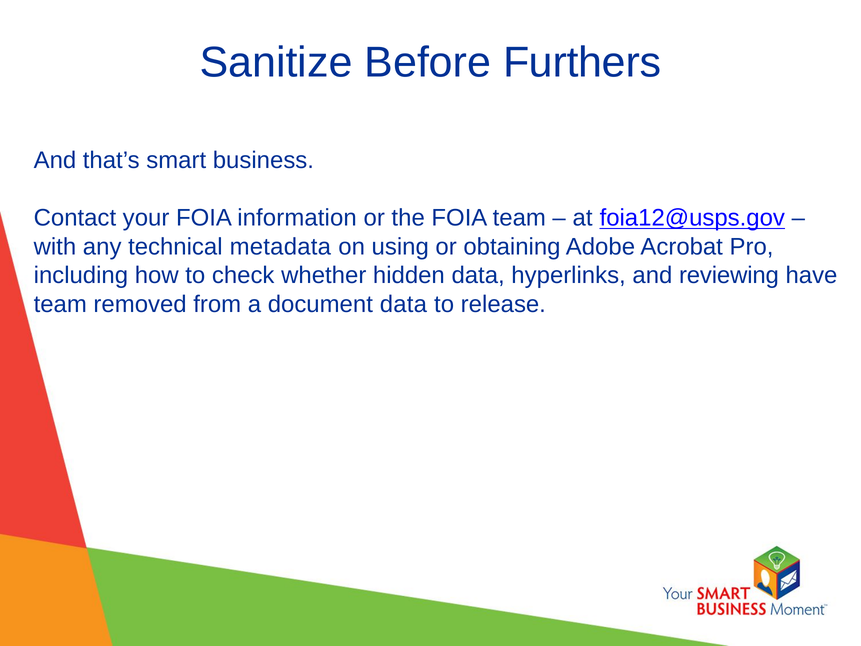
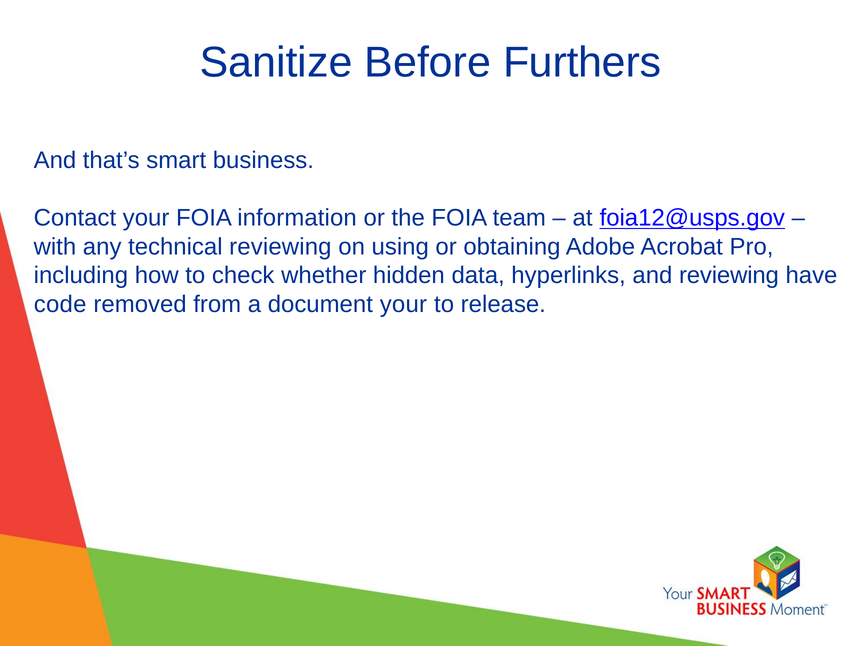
technical metadata: metadata -> reviewing
team at (60, 304): team -> code
document data: data -> your
